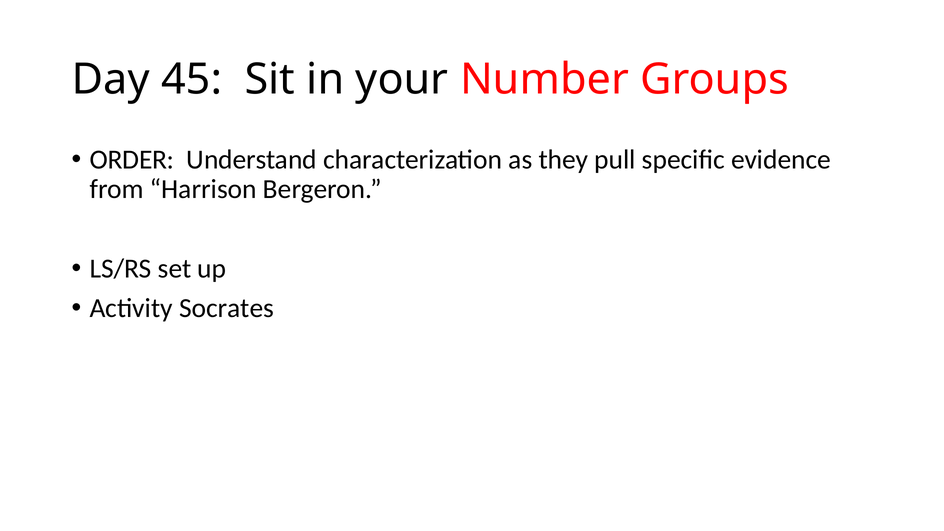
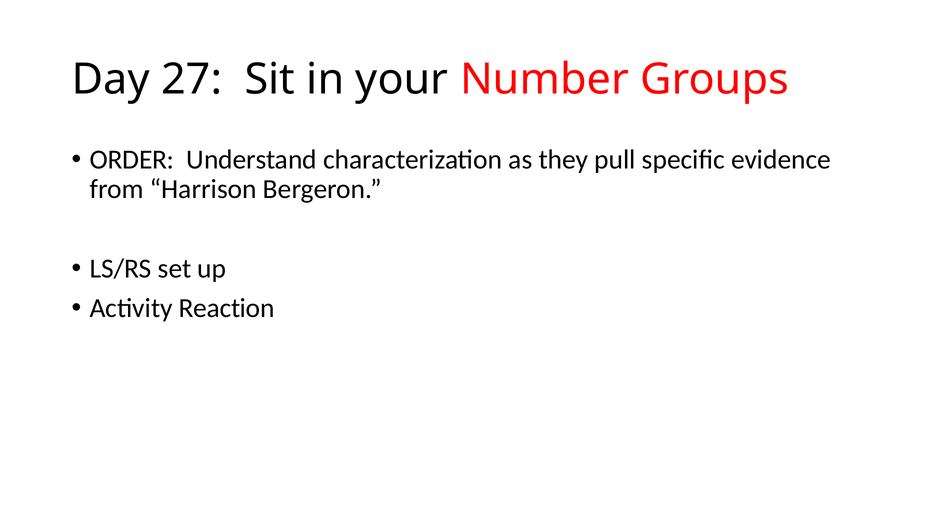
45: 45 -> 27
Socrates: Socrates -> Reaction
